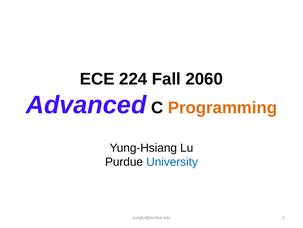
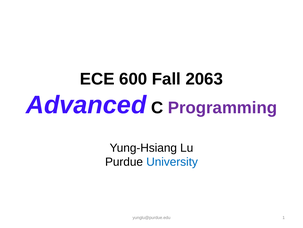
224: 224 -> 600
2060: 2060 -> 2063
Programming colour: orange -> purple
